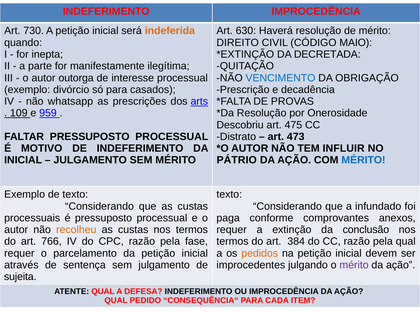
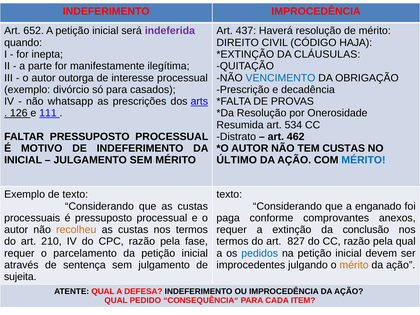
730: 730 -> 652
indeferida colour: orange -> purple
630: 630 -> 437
MAIO: MAIO -> HAJA
DECRETADA: DECRETADA -> CLÁUSULAS
109: 109 -> 126
959: 959 -> 111
Descobriu: Descobriu -> Resumida
475: 475 -> 534
473: 473 -> 462
TEM INFLUIR: INFLUIR -> CUSTAS
PÁTRIO: PÁTRIO -> ÚLTIMO
infundado: infundado -> enganado
766: 766 -> 210
384: 384 -> 827
pedidos colour: orange -> blue
mérito at (354, 265) colour: purple -> orange
